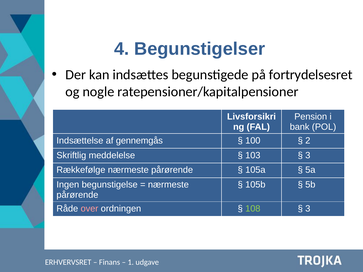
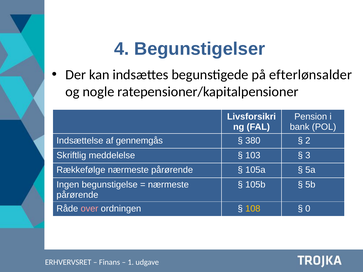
fortrydelsesret: fortrydelsesret -> efterlønsalder
100: 100 -> 380
108 colour: light green -> yellow
3 at (308, 209): 3 -> 0
